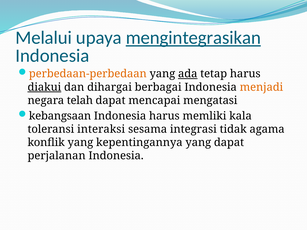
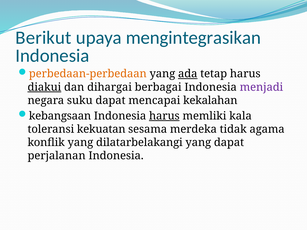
Melalui: Melalui -> Berikut
mengintegrasikan underline: present -> none
menjadi colour: orange -> purple
telah: telah -> suku
mengatasi: mengatasi -> kekalahan
harus at (164, 116) underline: none -> present
interaksi: interaksi -> kekuatan
integrasi: integrasi -> merdeka
kepentingannya: kepentingannya -> dilatarbelakangi
